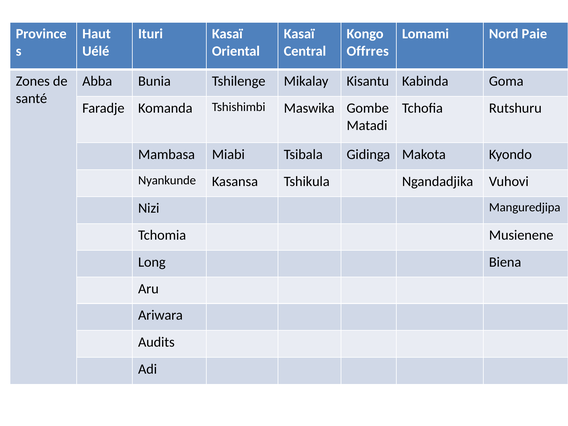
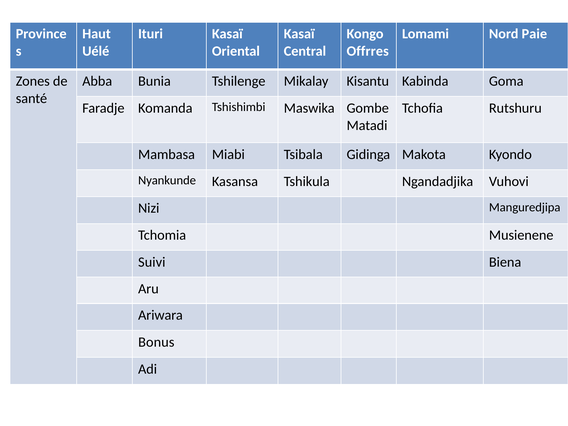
Long: Long -> Suivi
Audits: Audits -> Bonus
